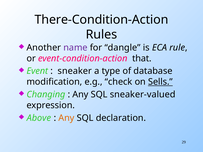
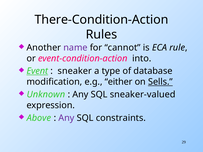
dangle: dangle -> cannot
that: that -> into
Event underline: none -> present
check: check -> either
Changing: Changing -> Unknown
Any at (66, 118) colour: orange -> purple
declaration: declaration -> constraints
